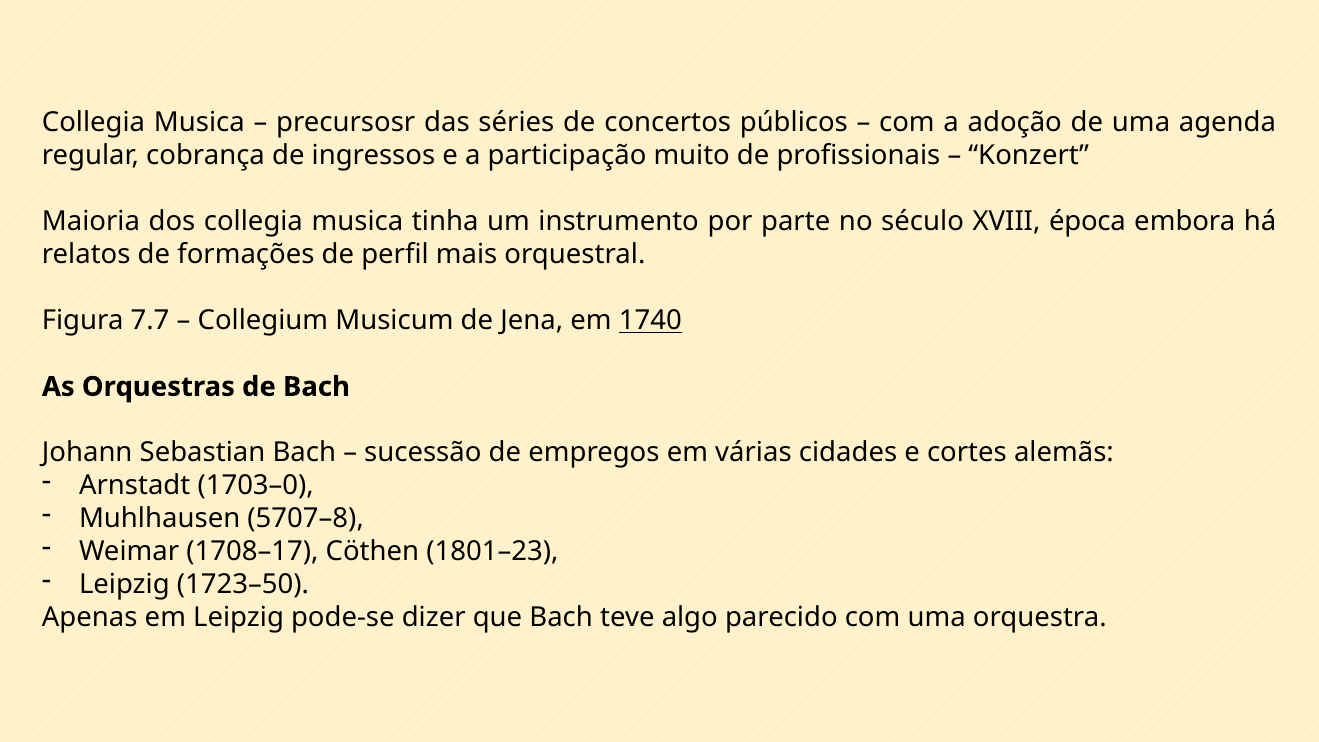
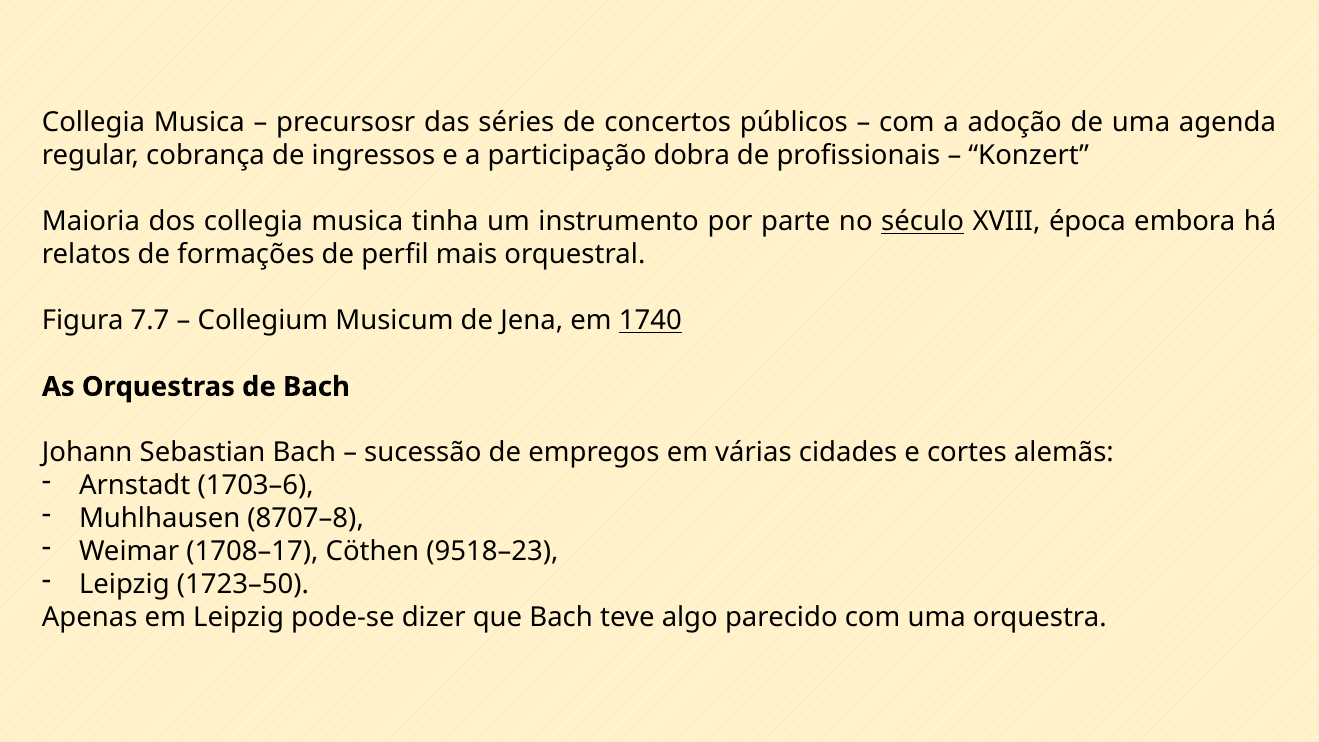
muito: muito -> dobra
século underline: none -> present
1703–0: 1703–0 -> 1703–6
5707–8: 5707–8 -> 8707–8
1801–23: 1801–23 -> 9518–23
